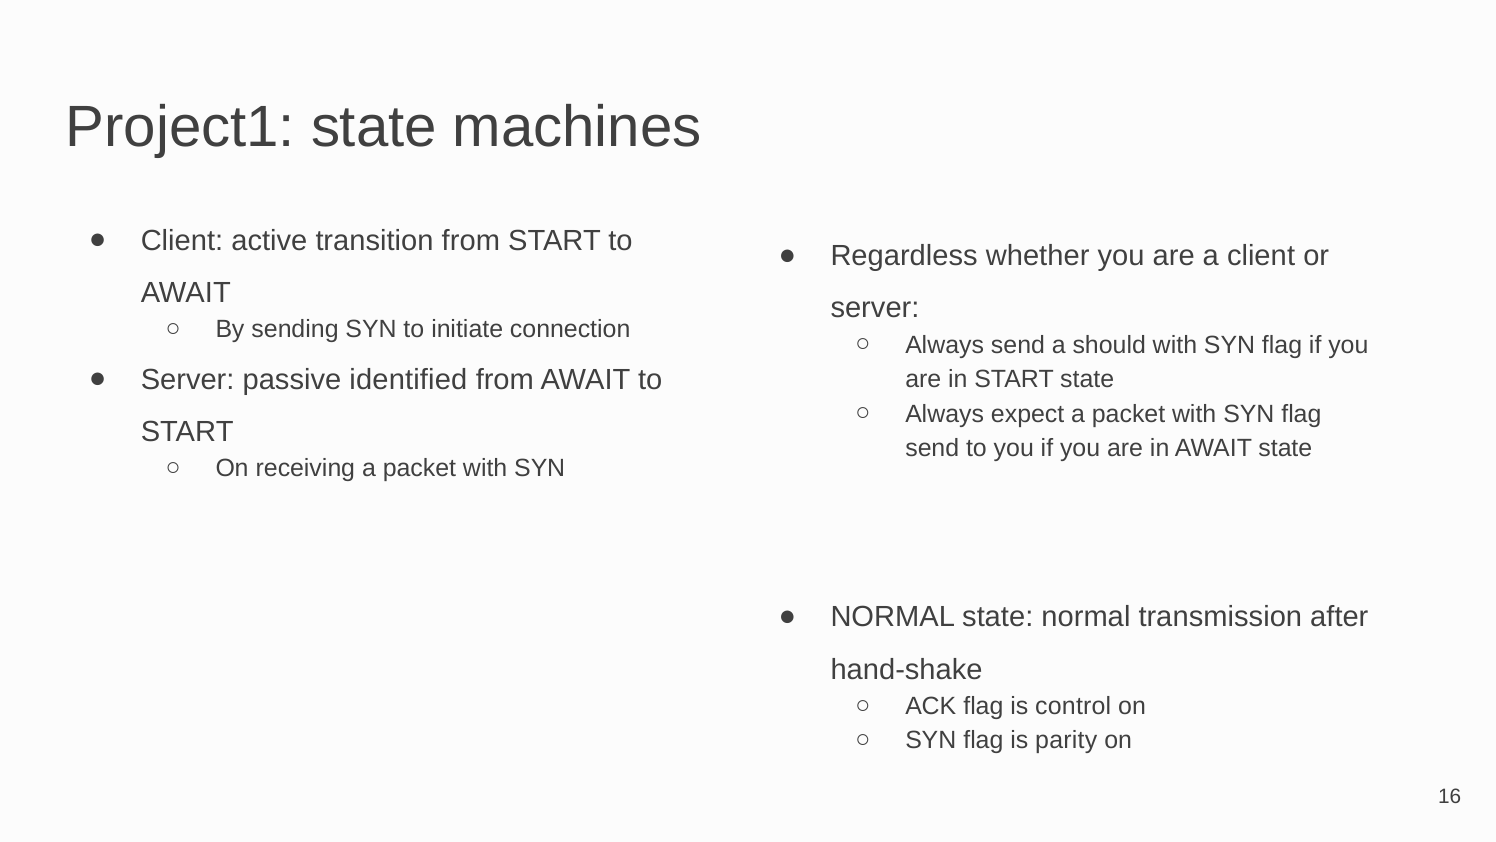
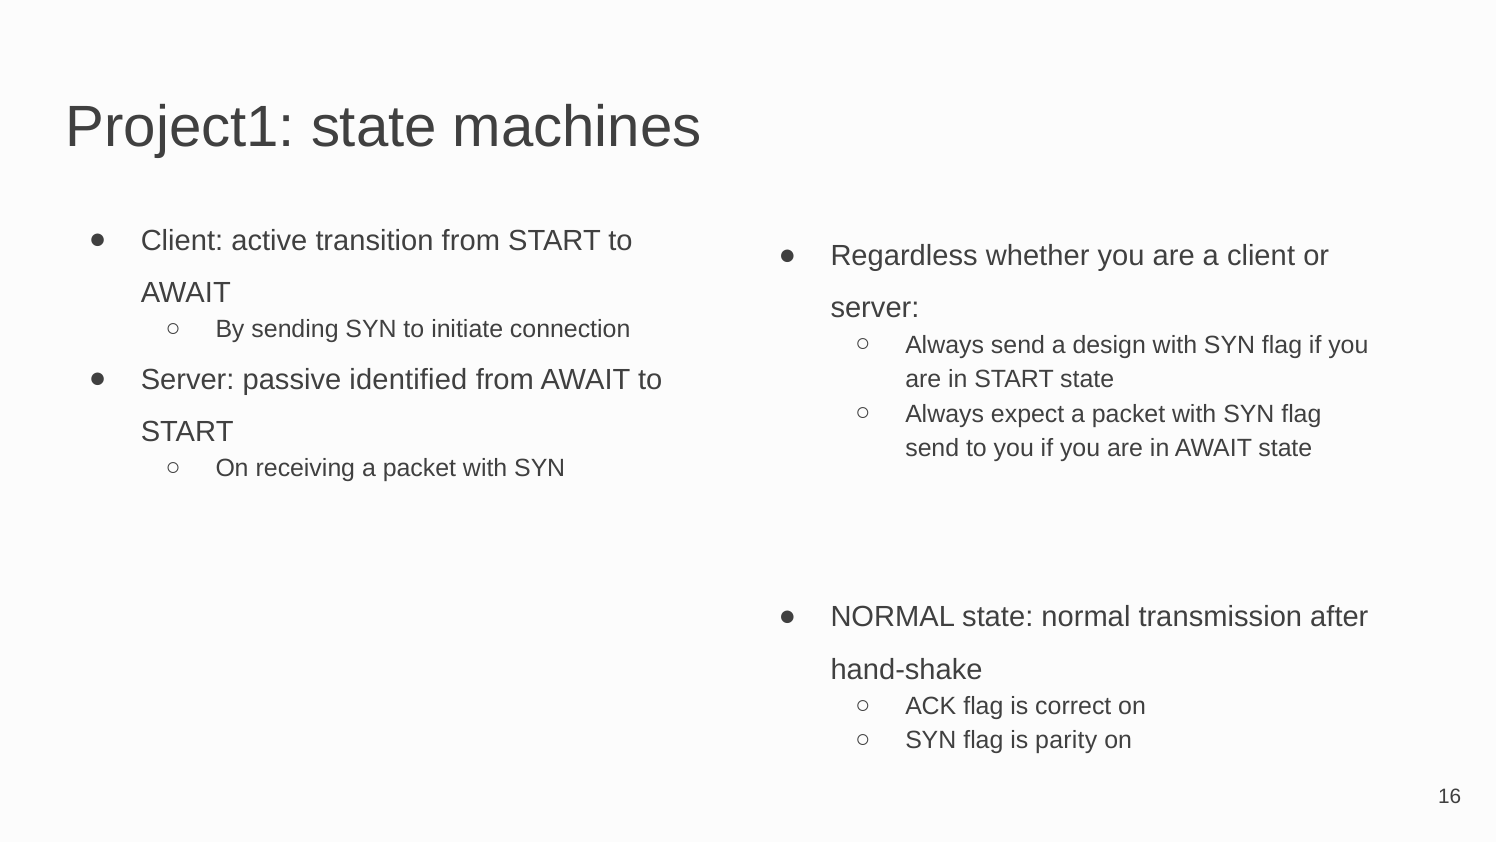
should: should -> design
control: control -> correct
